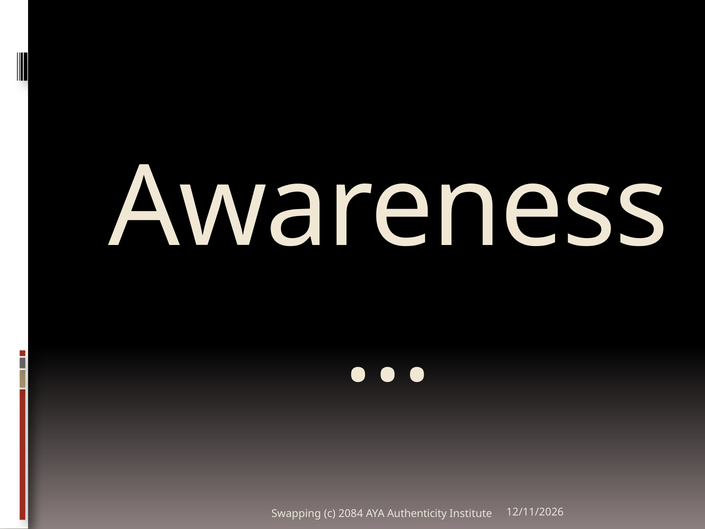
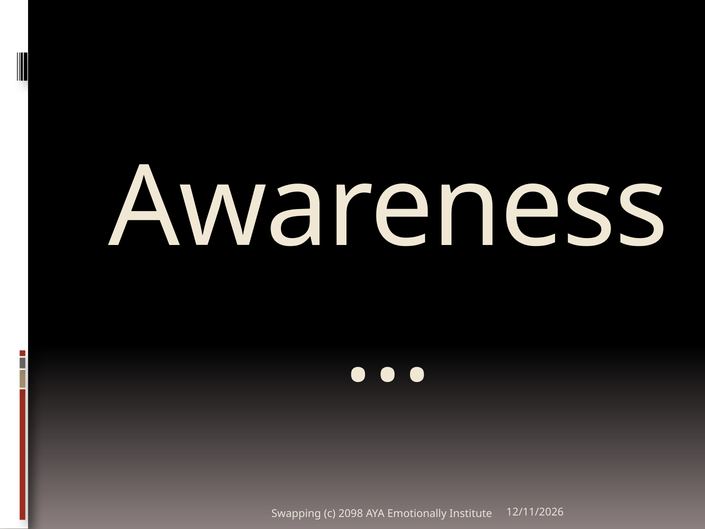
2084: 2084 -> 2098
Authenticity: Authenticity -> Emotionally
